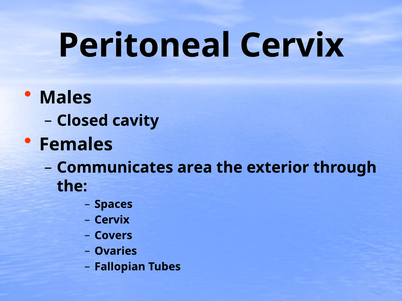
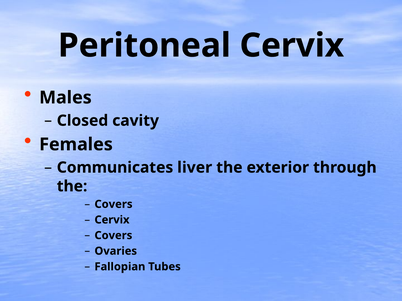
area: area -> liver
Spaces at (114, 205): Spaces -> Covers
